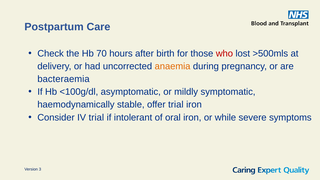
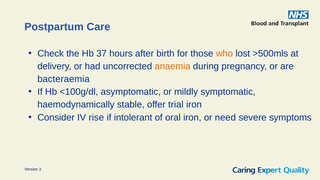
70: 70 -> 37
who colour: red -> orange
IV trial: trial -> rise
while: while -> need
